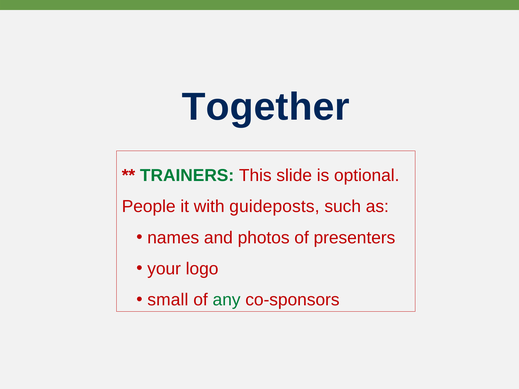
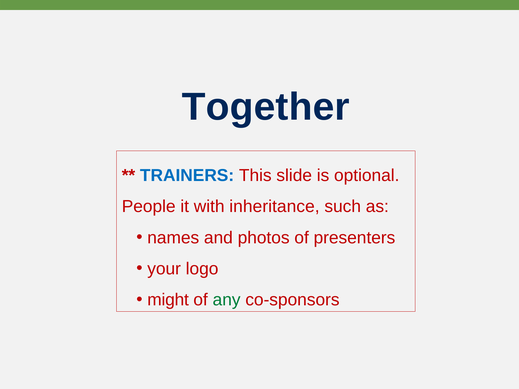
TRAINERS colour: green -> blue
guideposts: guideposts -> inheritance
small: small -> might
